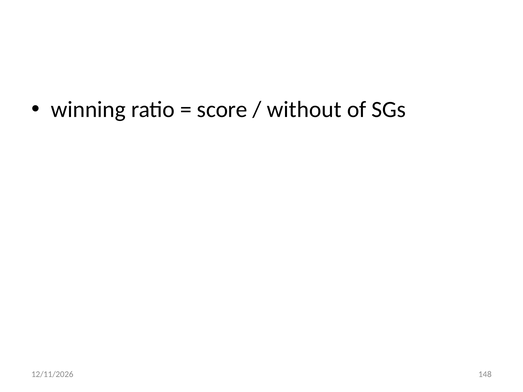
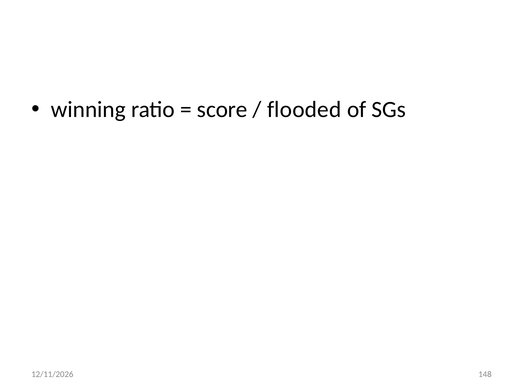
without: without -> flooded
